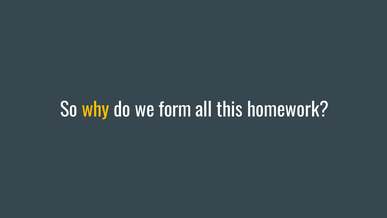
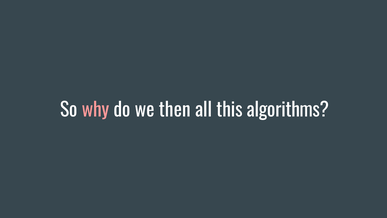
why colour: yellow -> pink
form: form -> then
homework: homework -> algorithms
